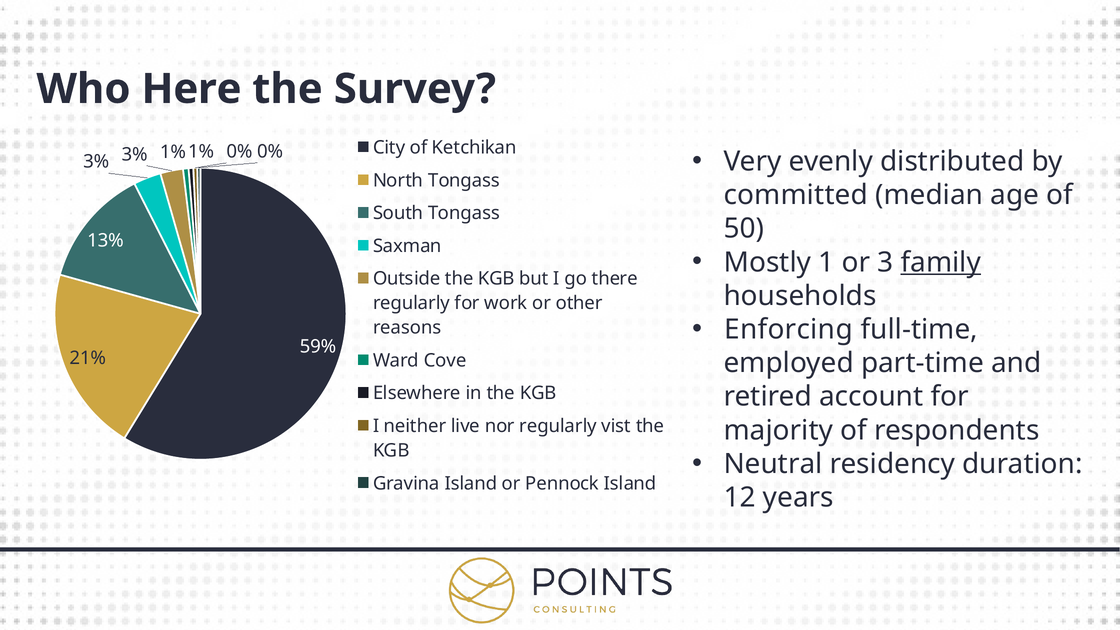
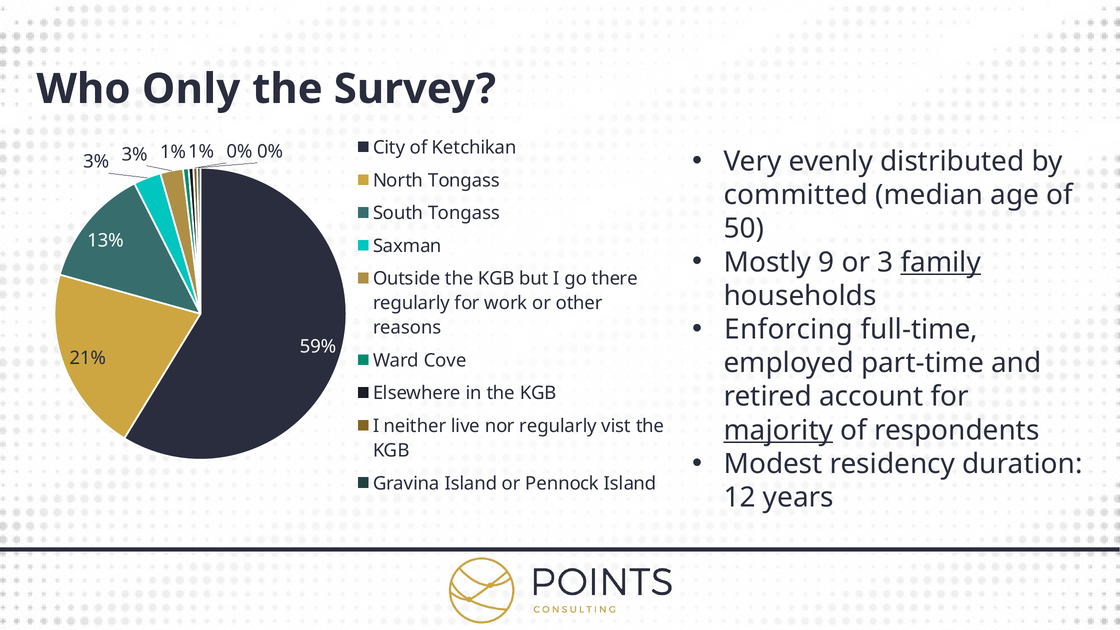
Here: Here -> Only
1: 1 -> 9
majority underline: none -> present
Neutral: Neutral -> Modest
